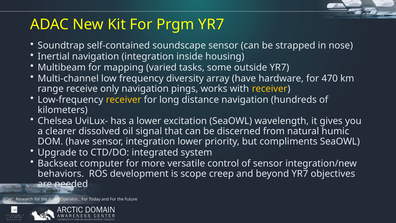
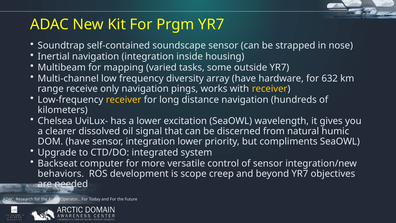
470: 470 -> 632
